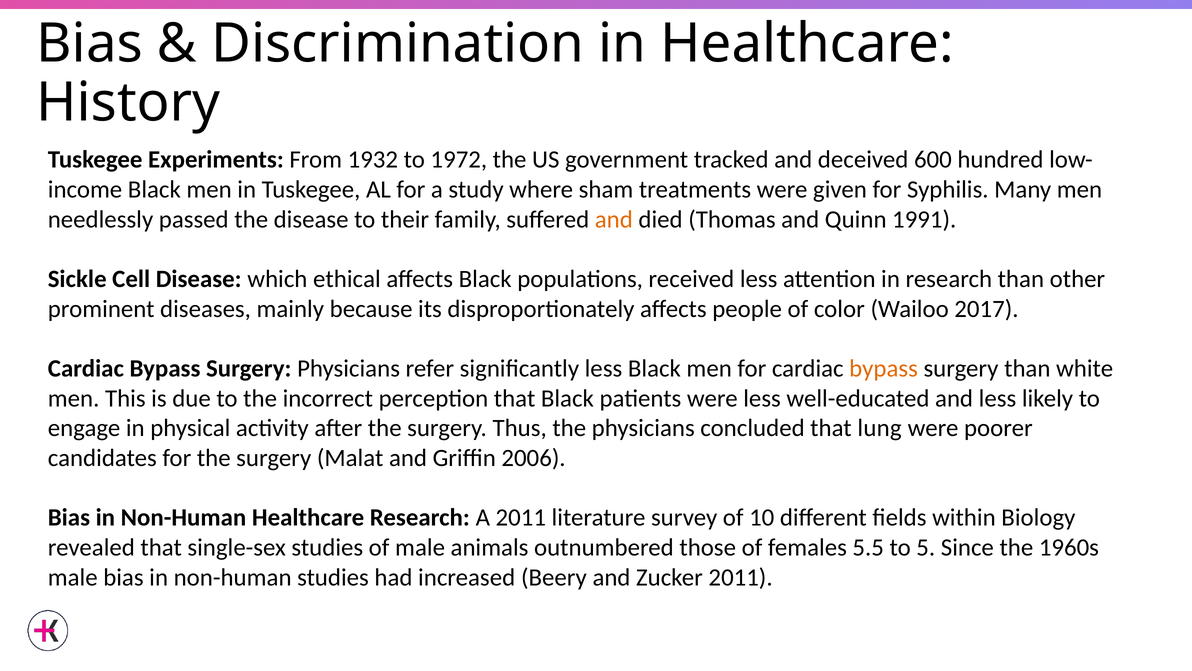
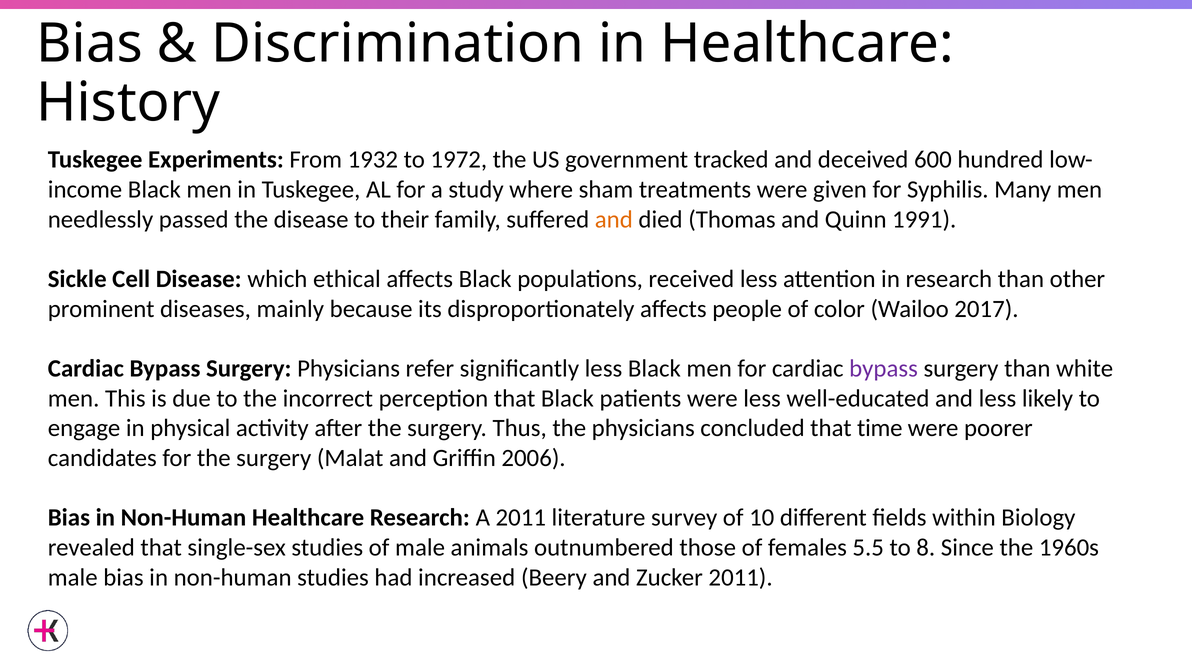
bypass at (884, 368) colour: orange -> purple
lung: lung -> time
5: 5 -> 8
